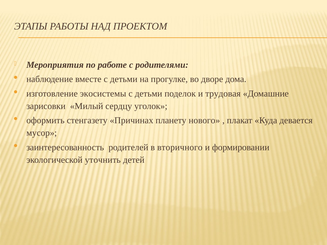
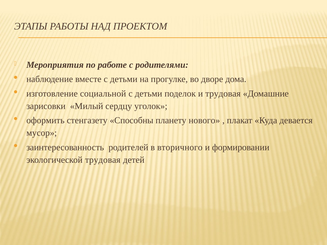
экосистемы: экосистемы -> социальной
Причинах: Причинах -> Способны
экологической уточнить: уточнить -> трудовая
